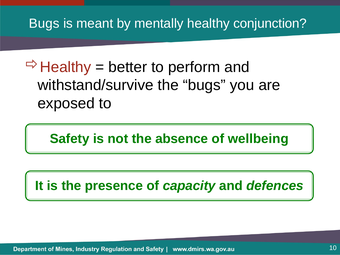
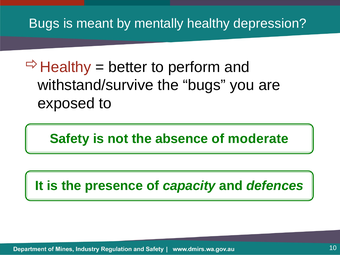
conjunction: conjunction -> depression
wellbeing: wellbeing -> moderate
